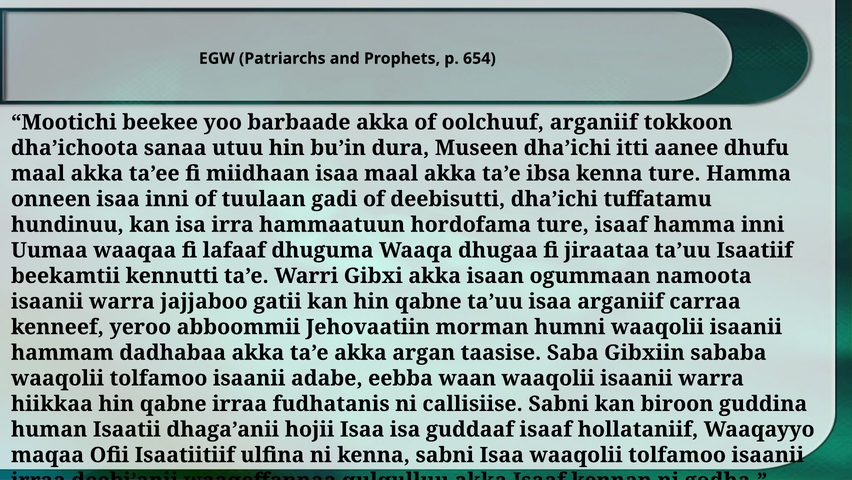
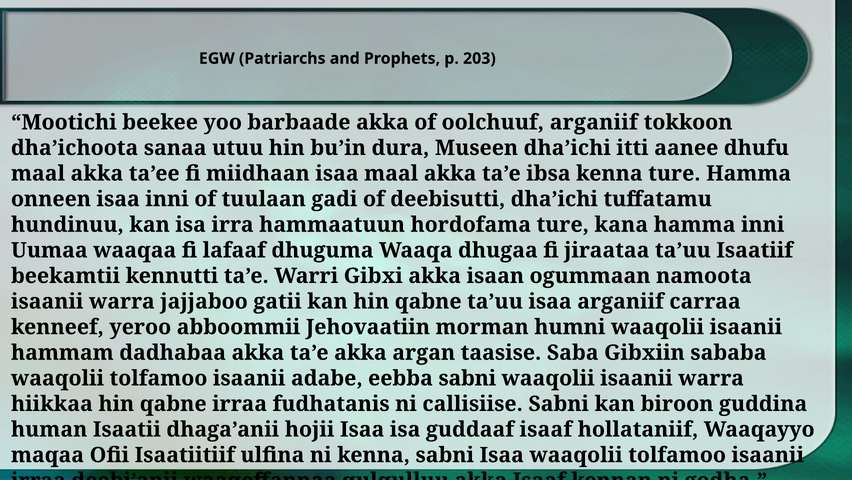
654: 654 -> 203
ture isaaf: isaaf -> kana
eebba waan: waan -> sabni
